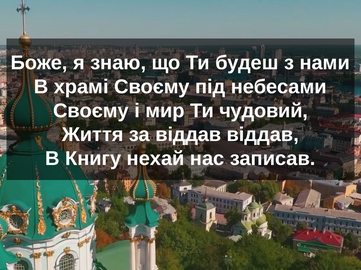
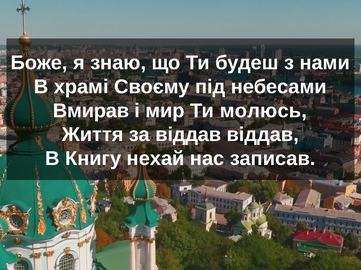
Своєму at (91, 111): Своєму -> Вмирав
чудовий: чудовий -> молюсь
